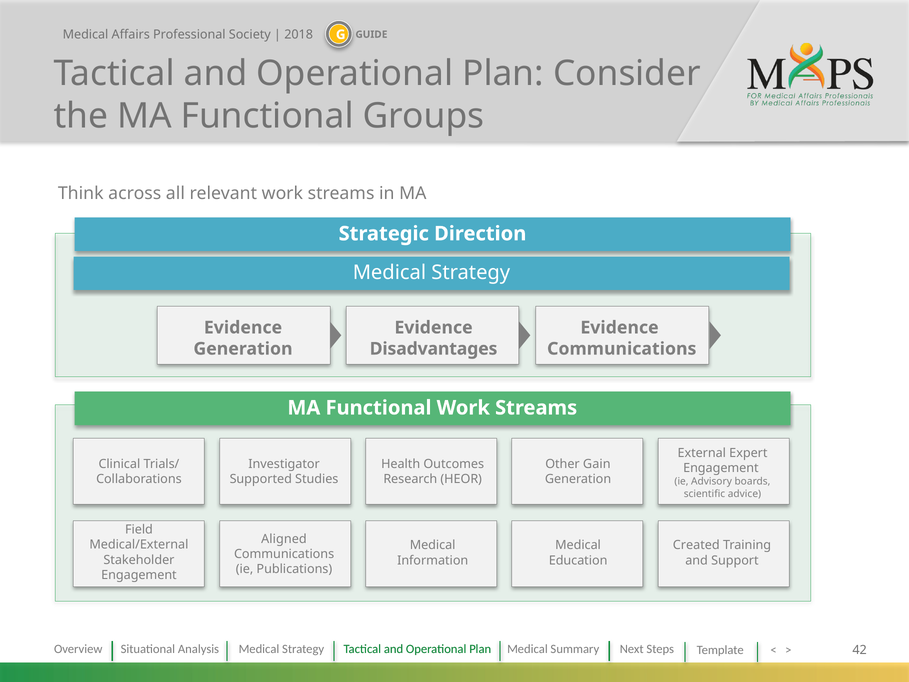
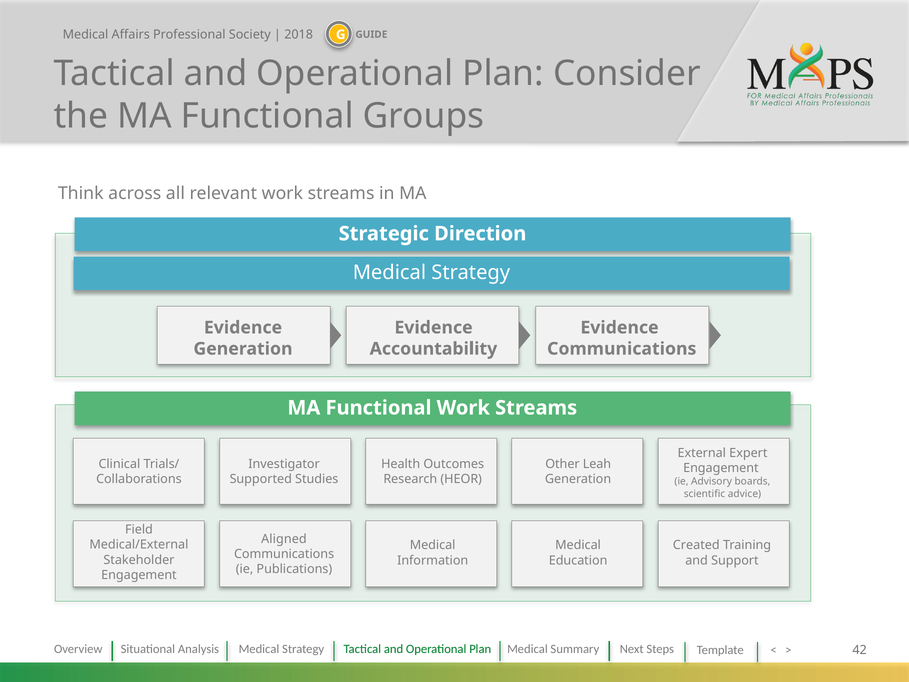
Disadvantages: Disadvantages -> Accountability
Gain: Gain -> Leah
